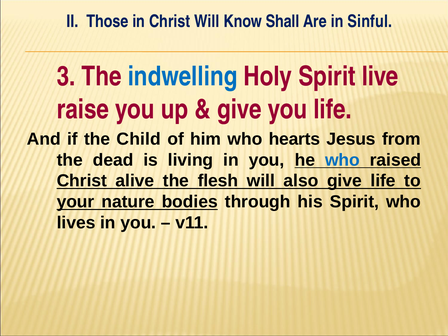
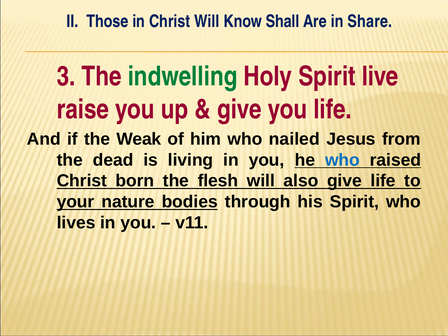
Sinful: Sinful -> Share
indwelling colour: blue -> green
Child: Child -> Weak
hearts: hearts -> nailed
alive: alive -> born
